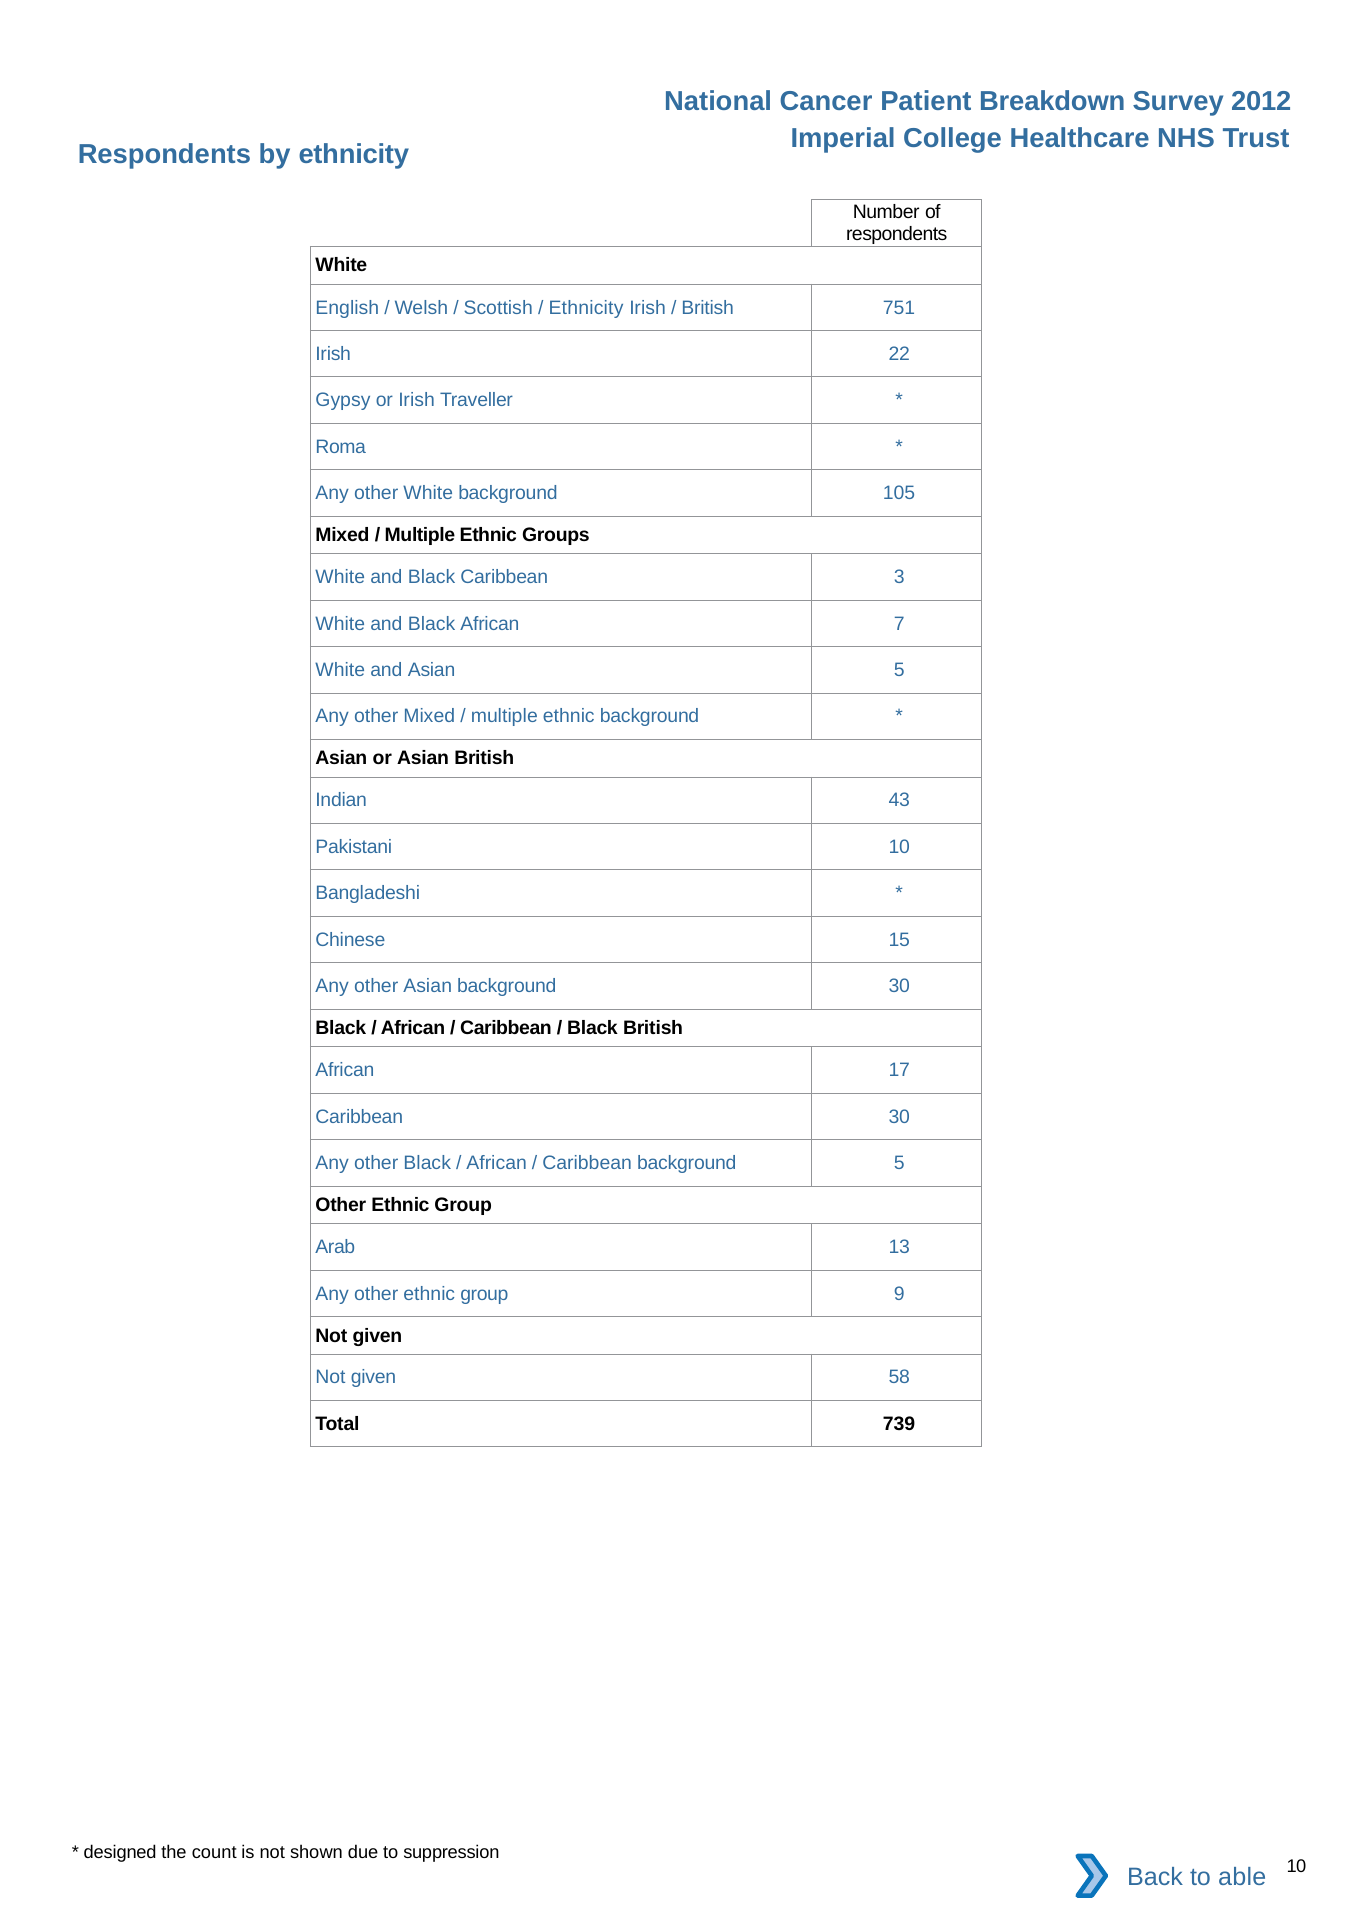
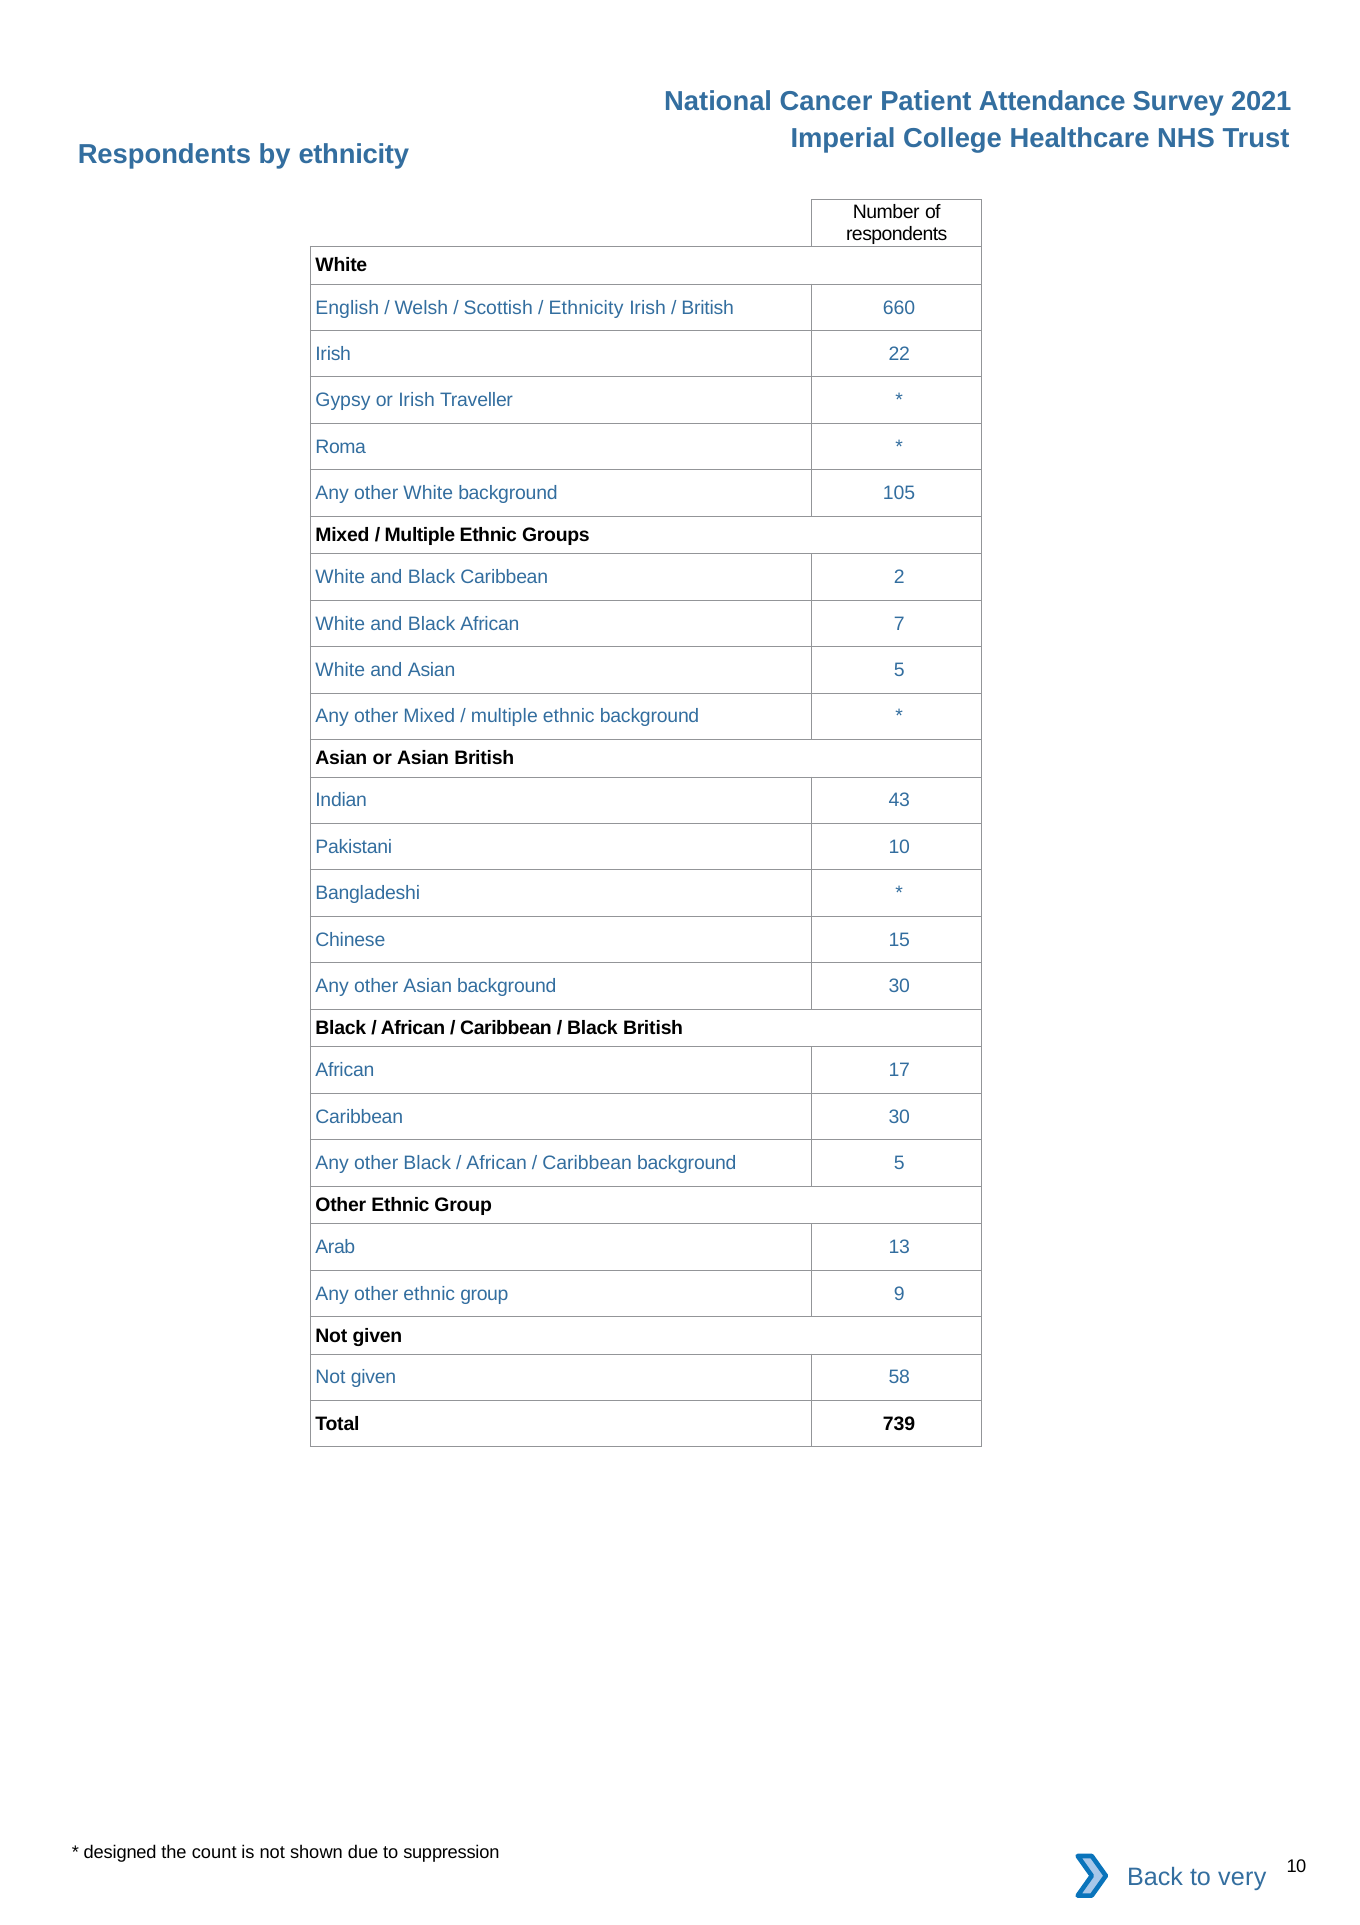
Breakdown: Breakdown -> Attendance
2012: 2012 -> 2021
751: 751 -> 660
3: 3 -> 2
able: able -> very
